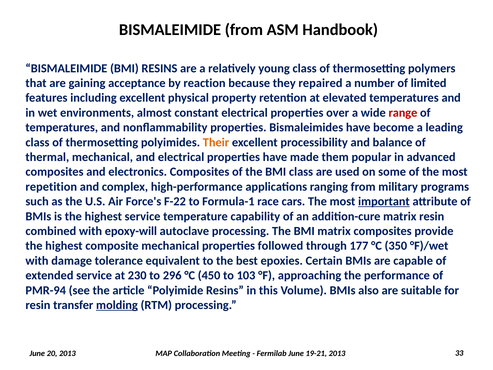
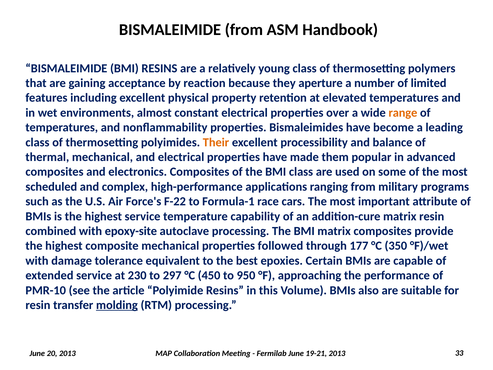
repaired: repaired -> aperture
range colour: red -> orange
repetition: repetition -> scheduled
important underline: present -> none
epoxy-will: epoxy-will -> epoxy-site
296: 296 -> 297
103: 103 -> 950
PMR-94: PMR-94 -> PMR-10
